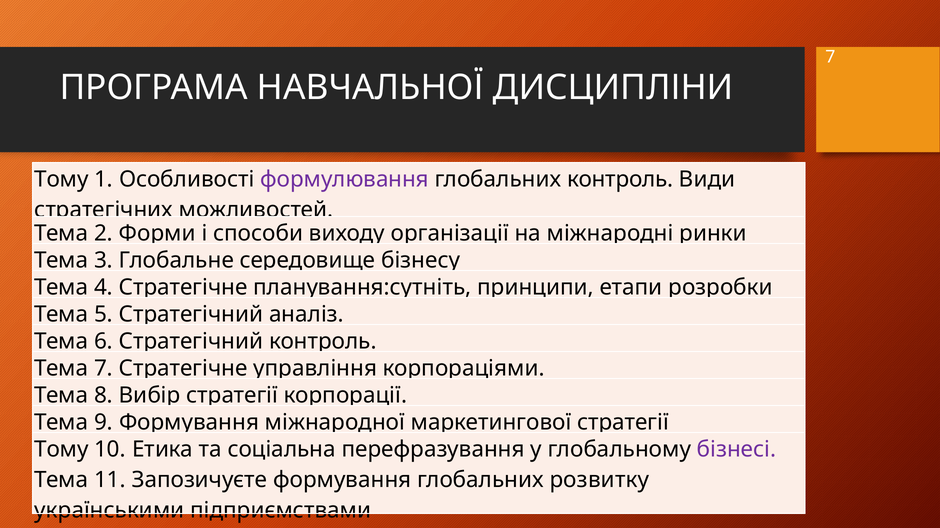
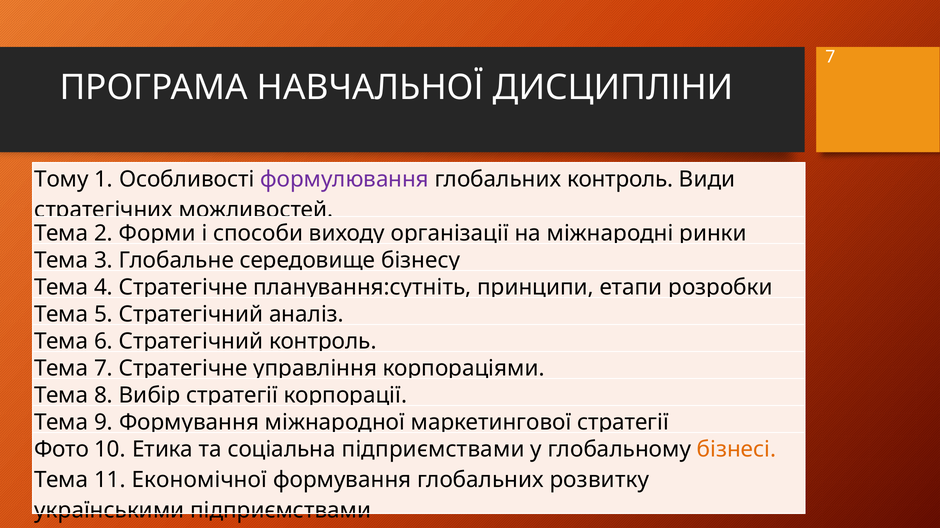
Тому at (61, 450): Тому -> Фото
соціальна перефразування: перефразування -> підприємствами
бізнесі colour: purple -> orange
Запозичуєте: Запозичуєте -> Економічної
